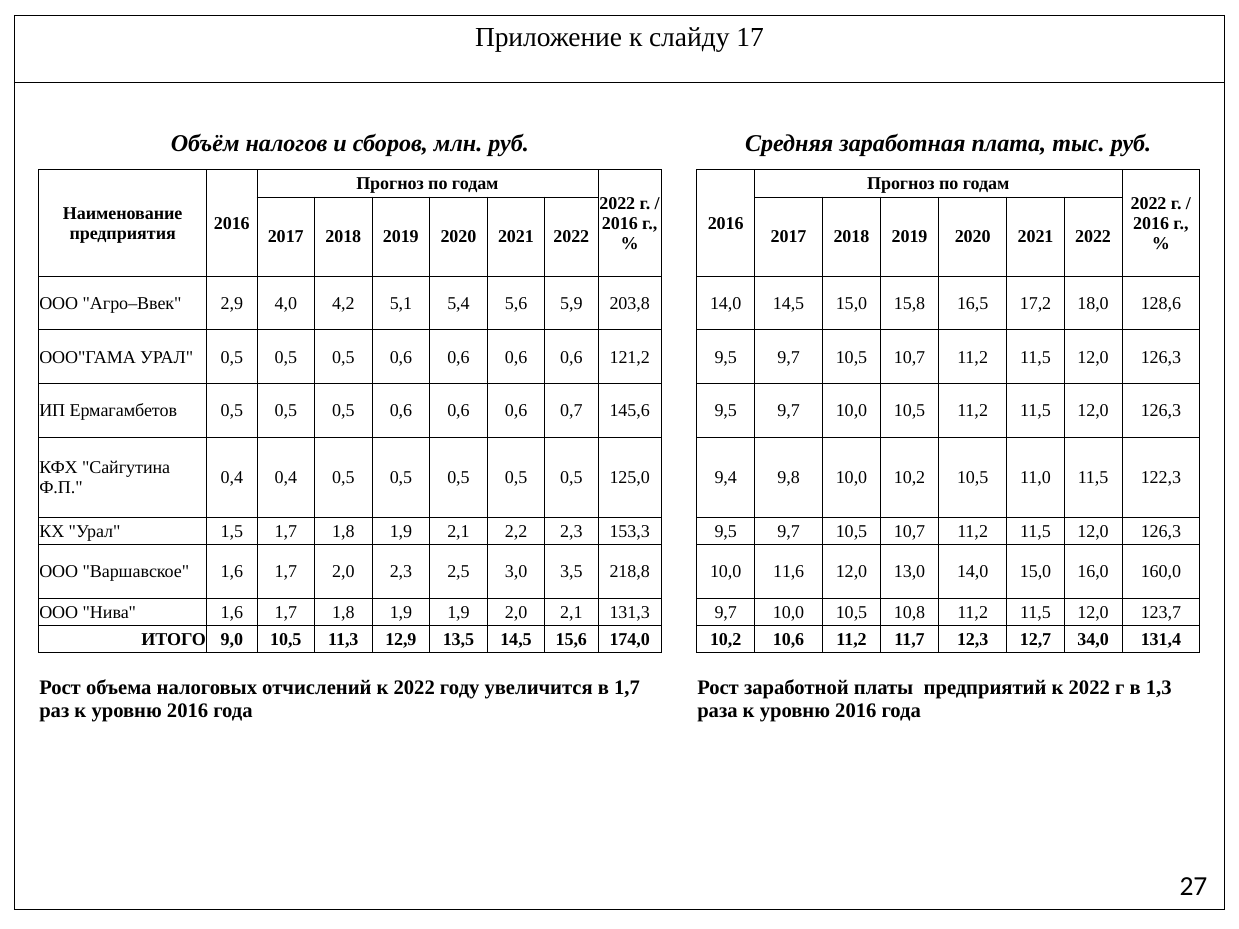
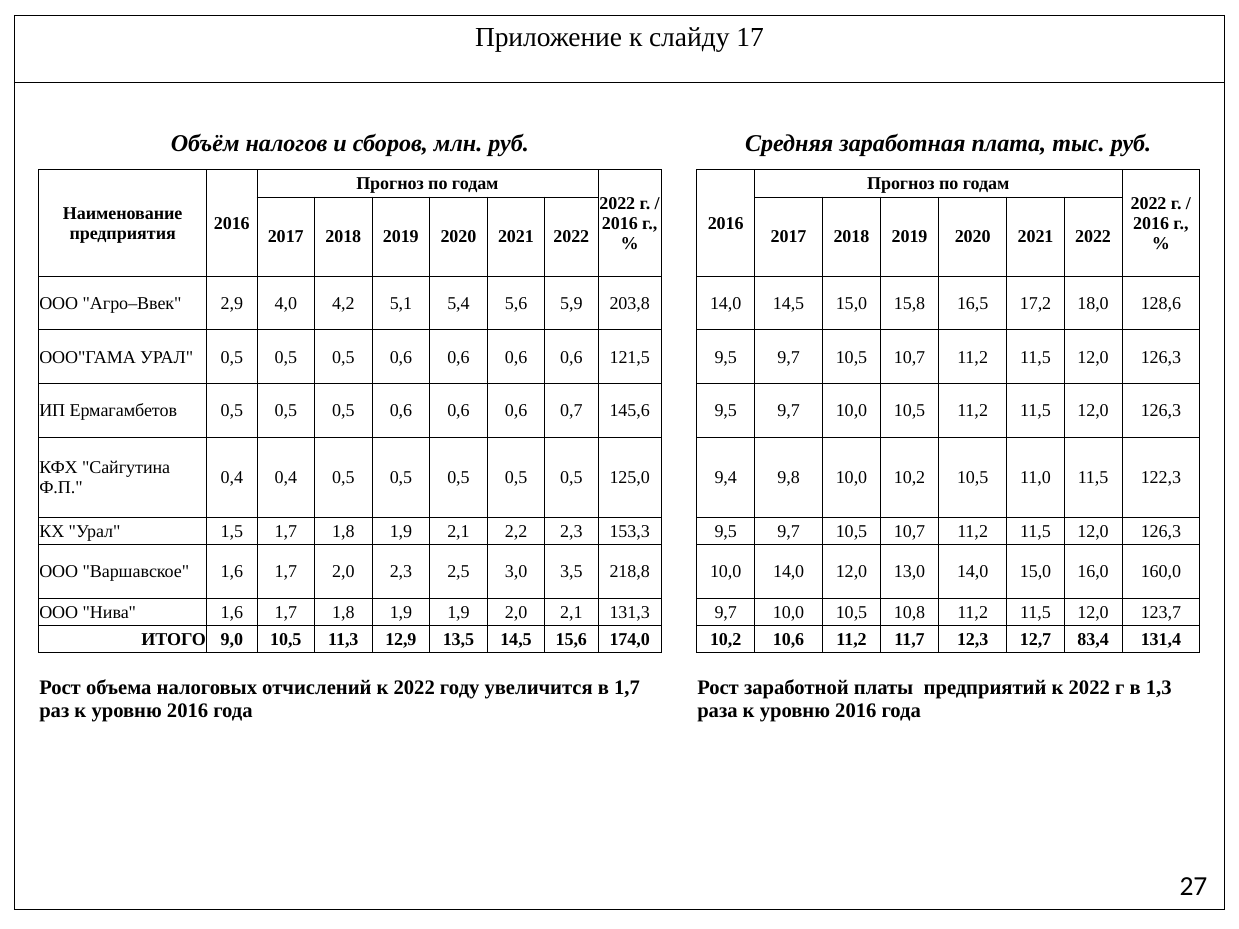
121,2: 121,2 -> 121,5
10,0 11,6: 11,6 -> 14,0
34,0: 34,0 -> 83,4
